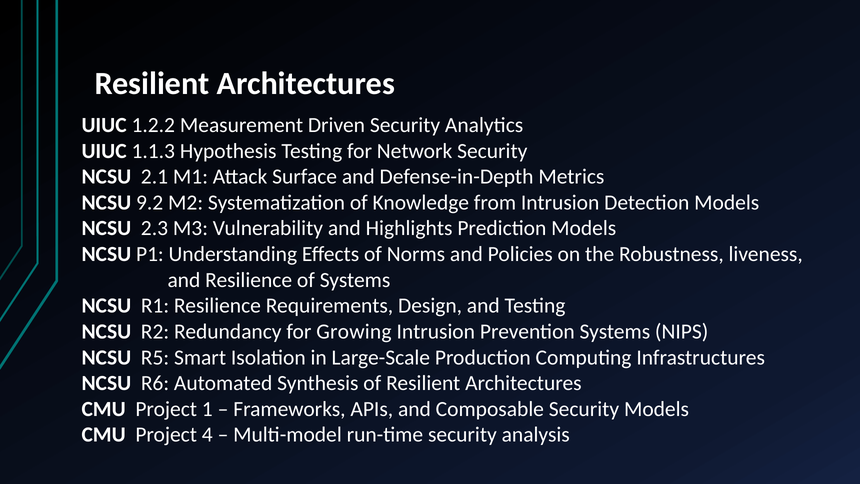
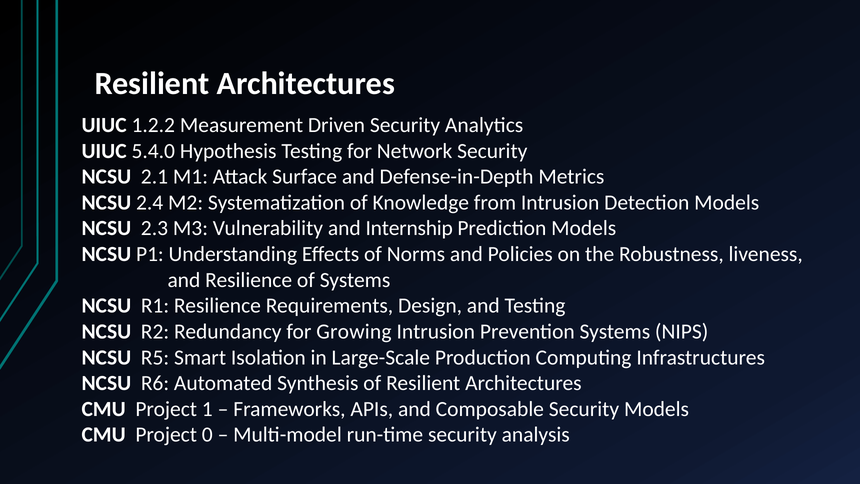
1.1.3: 1.1.3 -> 5.4.0
9.2: 9.2 -> 2.4
Highlights: Highlights -> Internship
4: 4 -> 0
